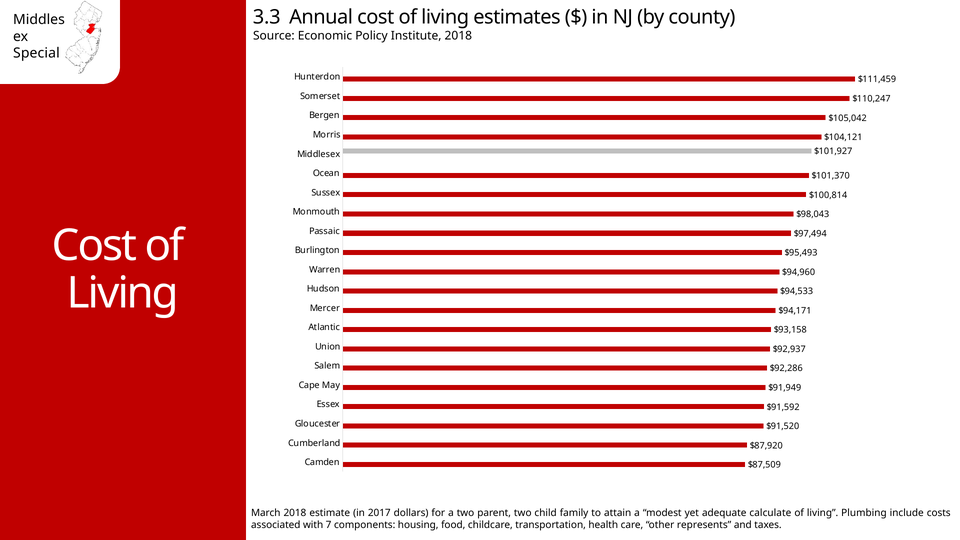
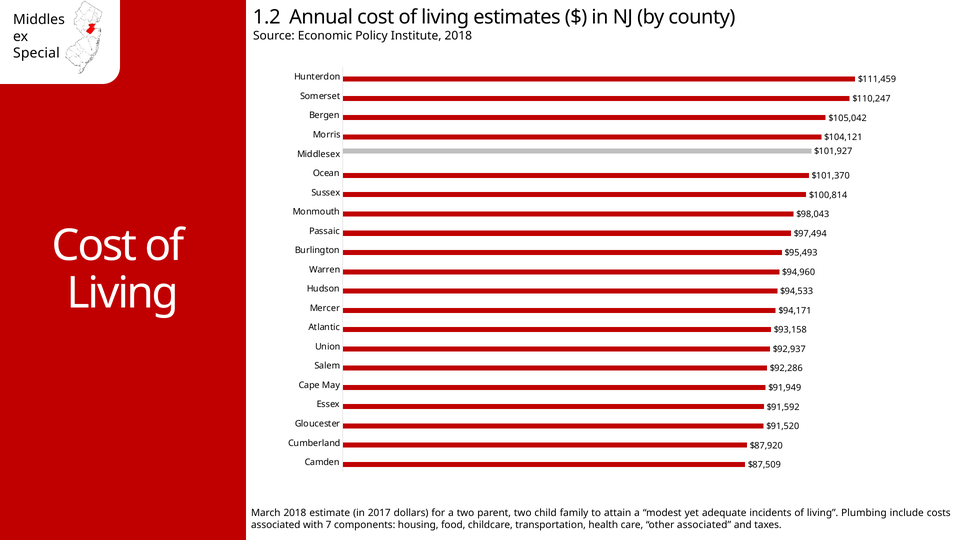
3.3: 3.3 -> 1.2
calculate: calculate -> incidents
other represents: represents -> associated
